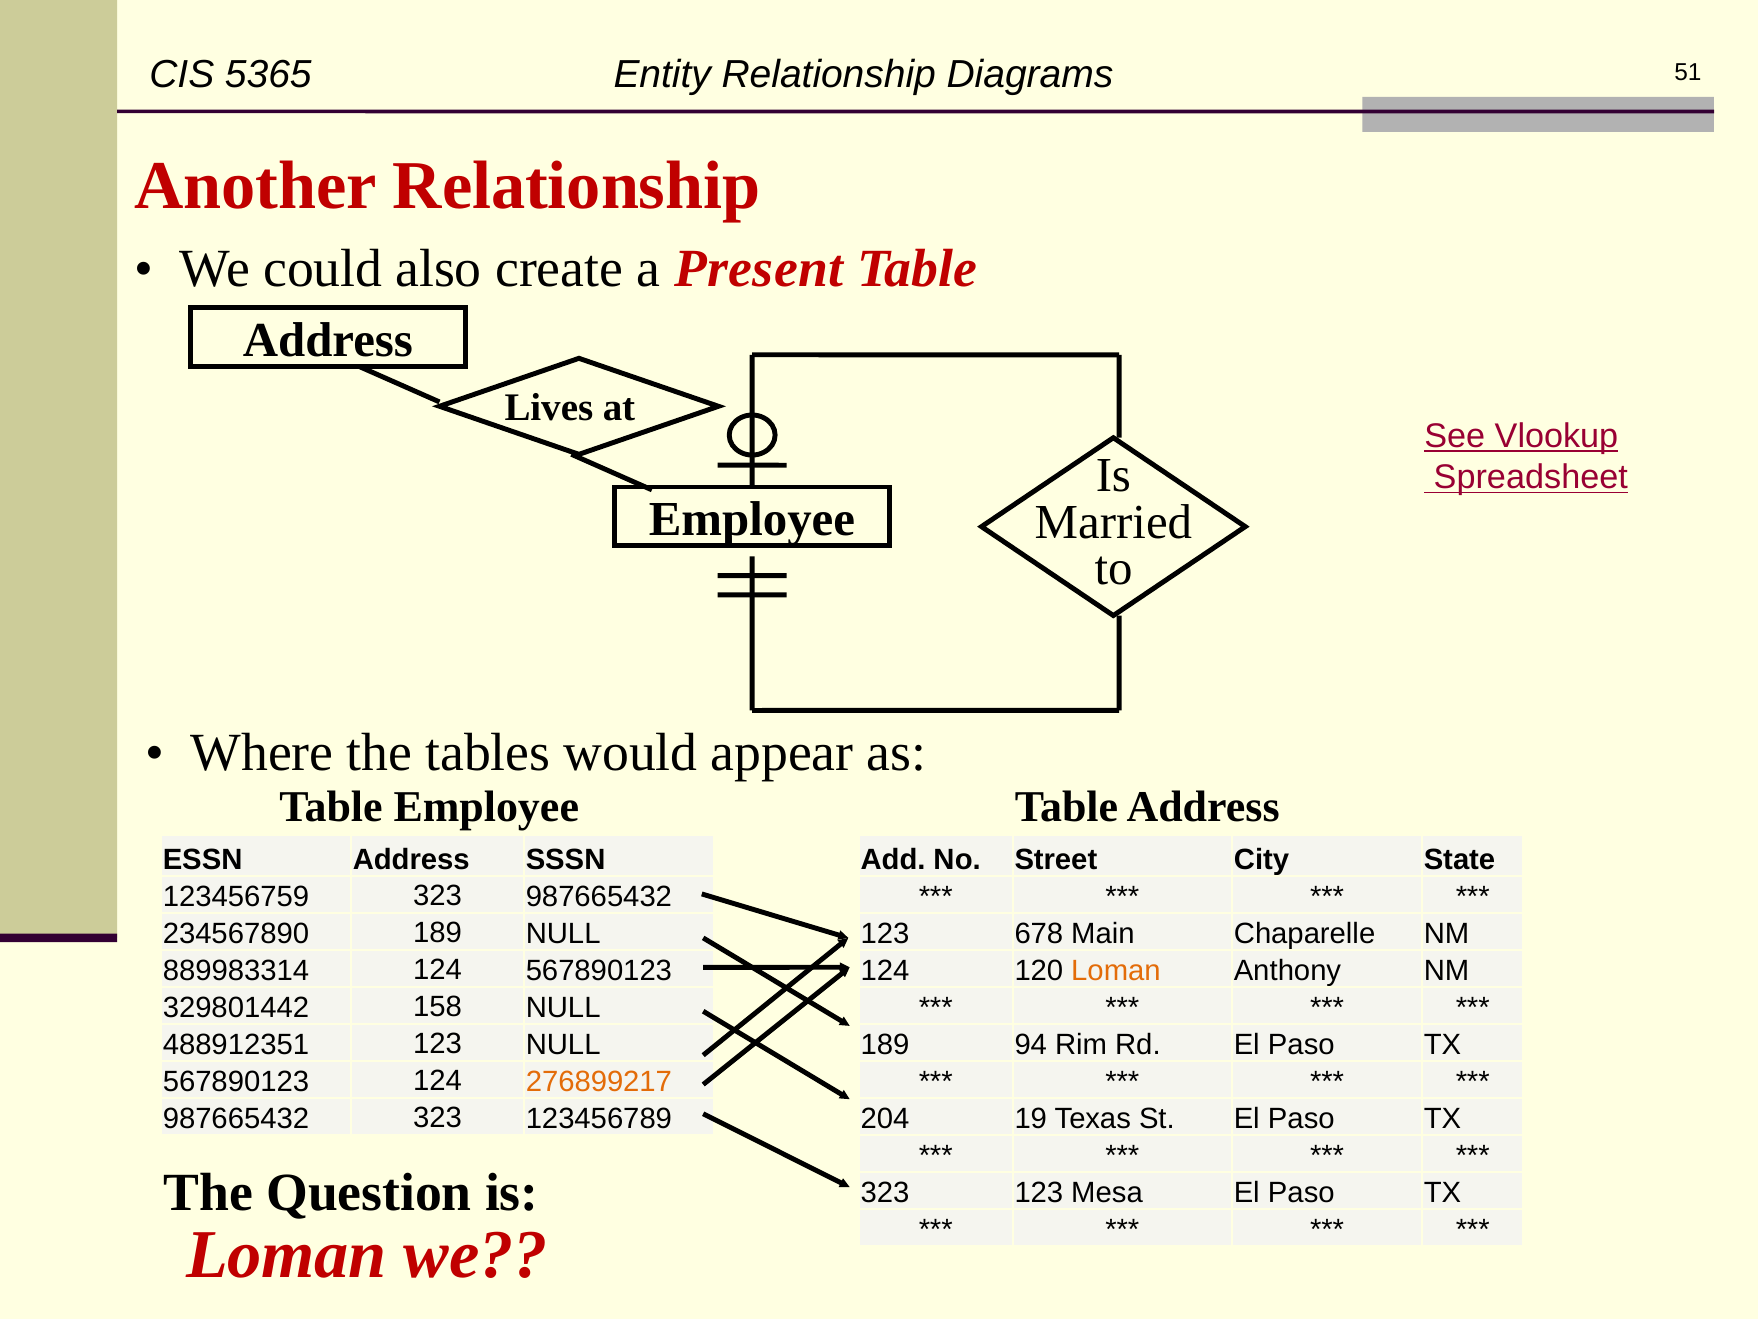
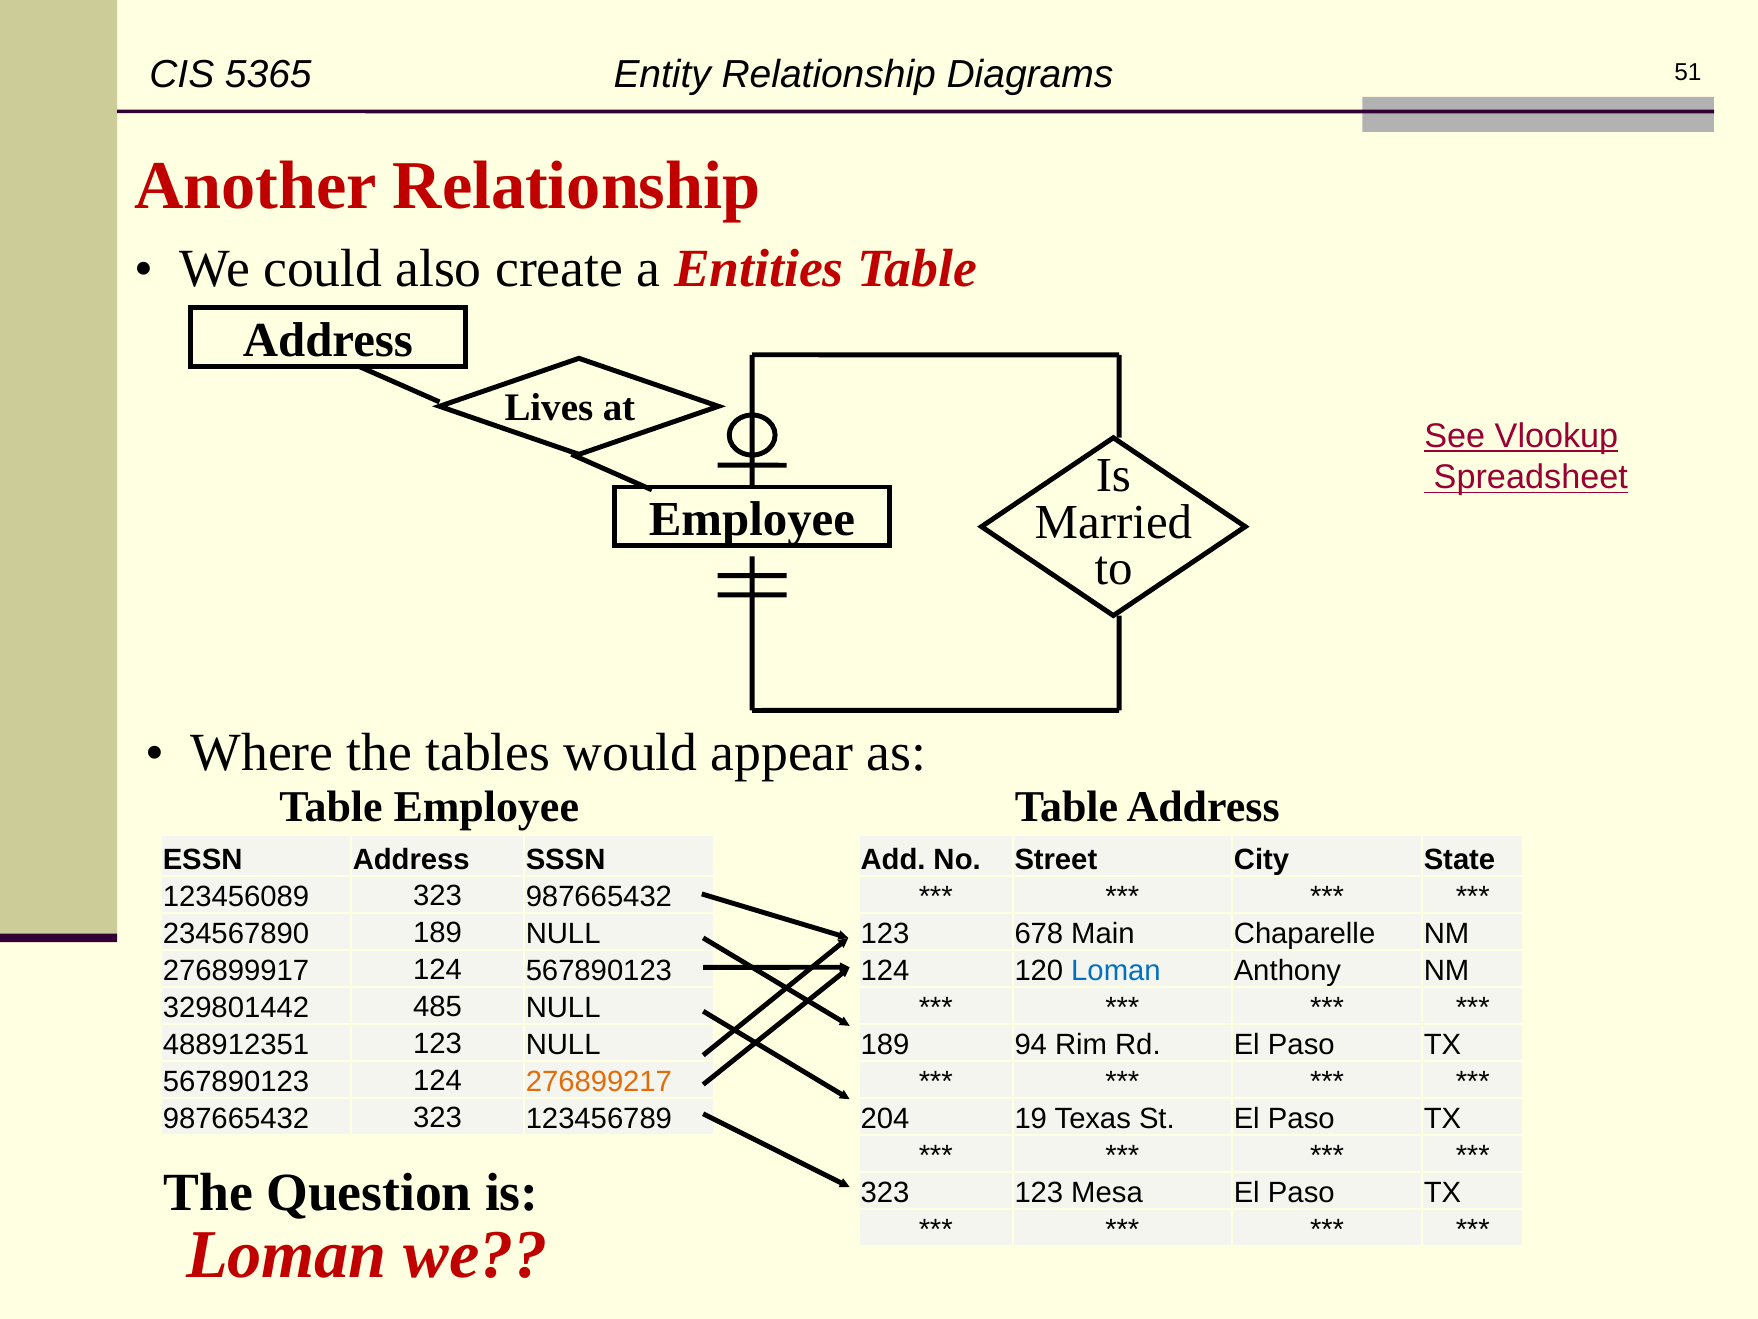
Present: Present -> Entities
123456759: 123456759 -> 123456089
889983314: 889983314 -> 276899917
Loman at (1116, 971) colour: orange -> blue
158: 158 -> 485
